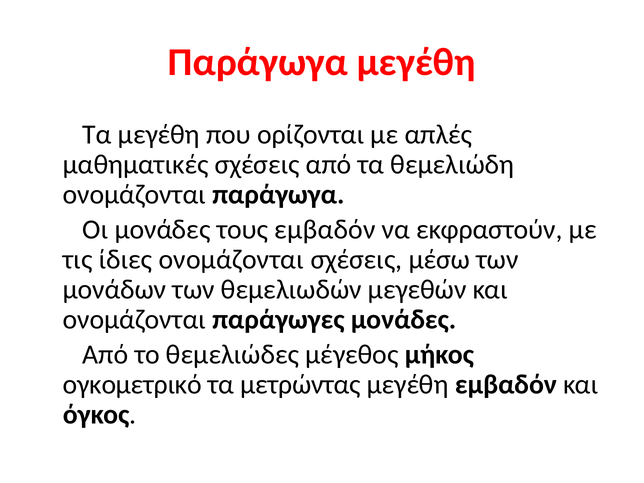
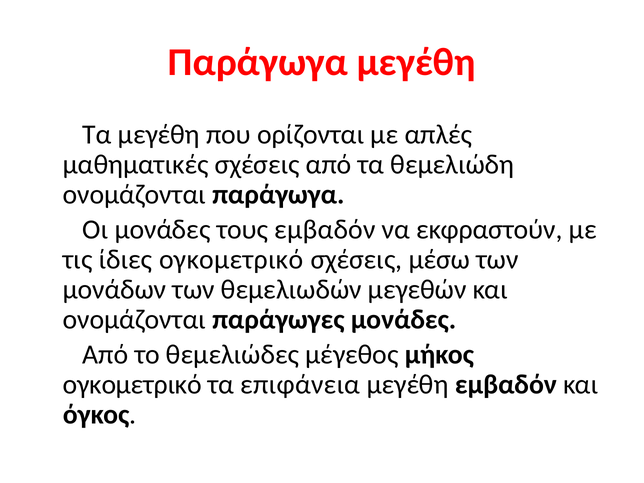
ίδιες ονομάζονται: ονομάζονται -> ογκομετρικό
μετρώντας: μετρώντας -> επιφάνεια
